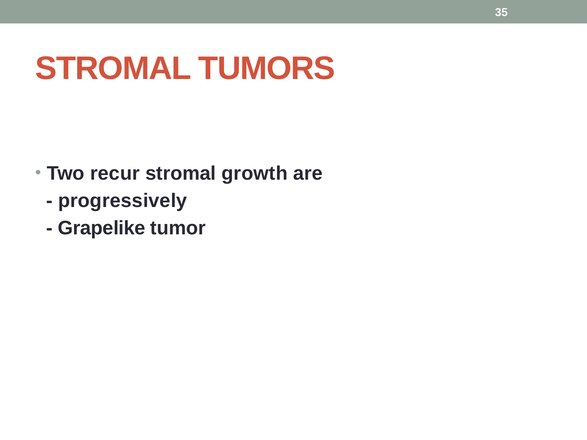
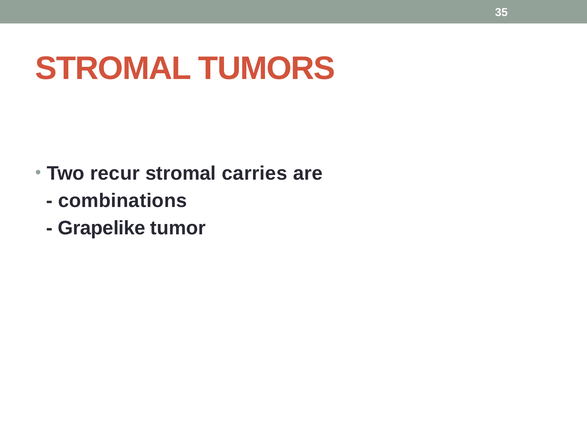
growth: growth -> carries
progressively: progressively -> combinations
